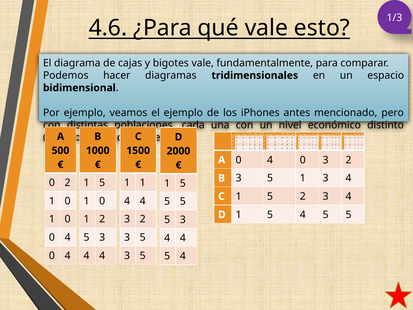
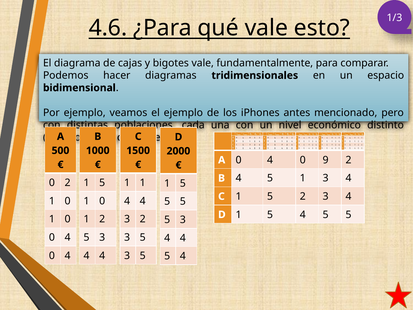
0 3: 3 -> 9
B 3: 3 -> 4
